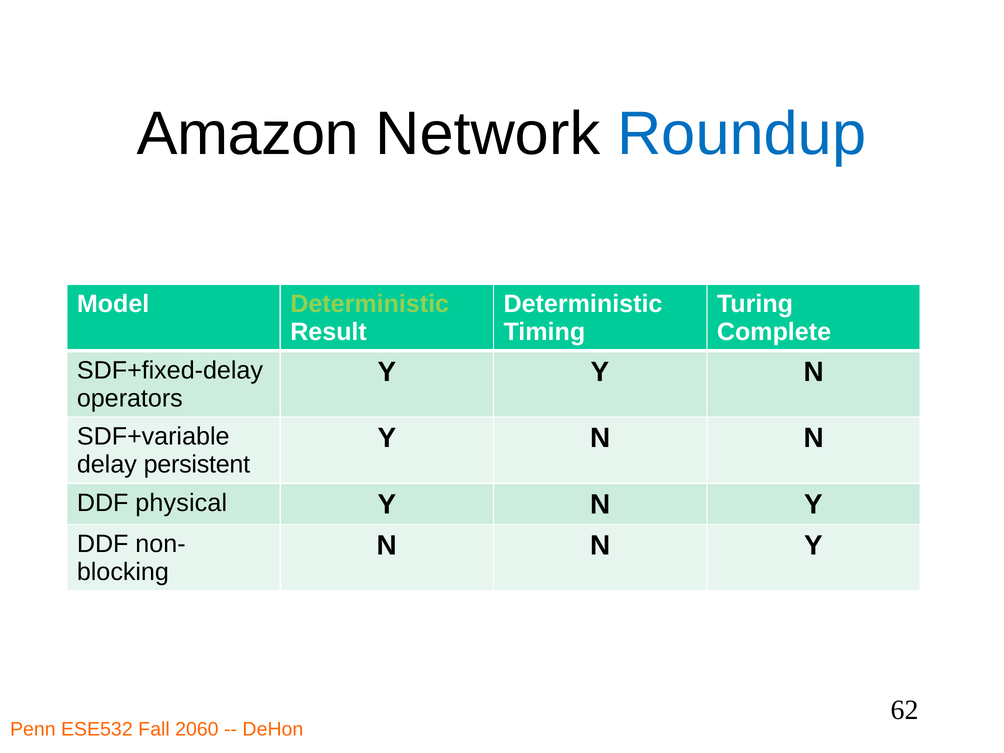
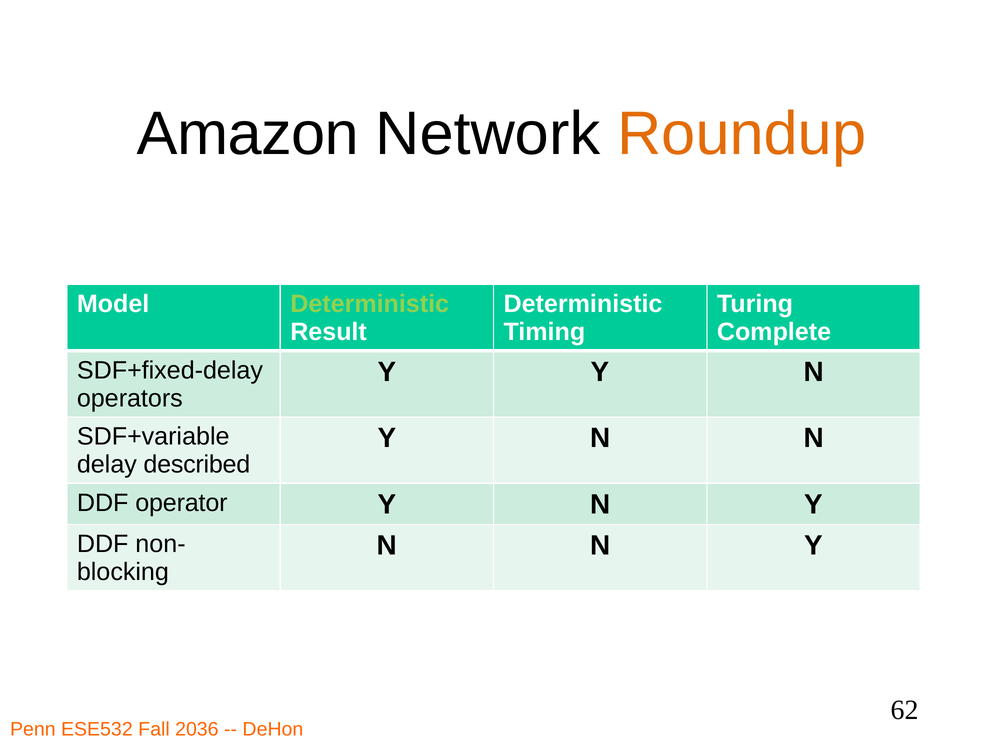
Roundup colour: blue -> orange
persistent: persistent -> described
physical: physical -> operator
2060: 2060 -> 2036
